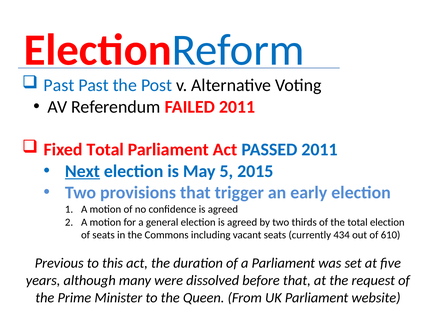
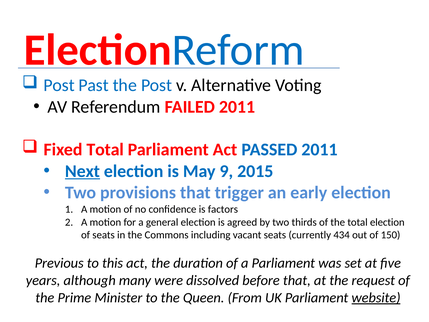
Past at (59, 85): Past -> Post
5: 5 -> 9
confidence is agreed: agreed -> factors
610: 610 -> 150
website underline: none -> present
